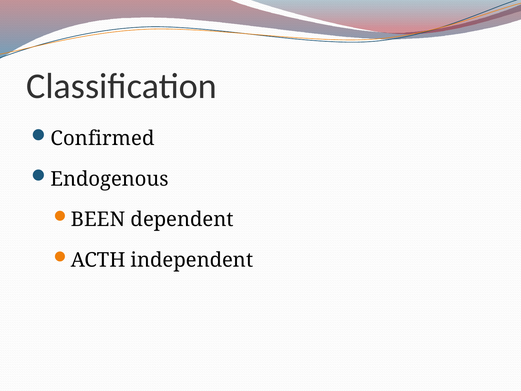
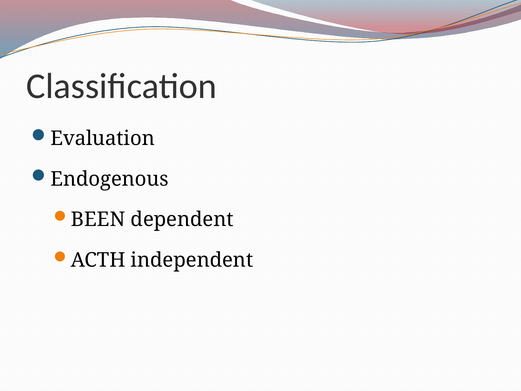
Confirmed: Confirmed -> Evaluation
